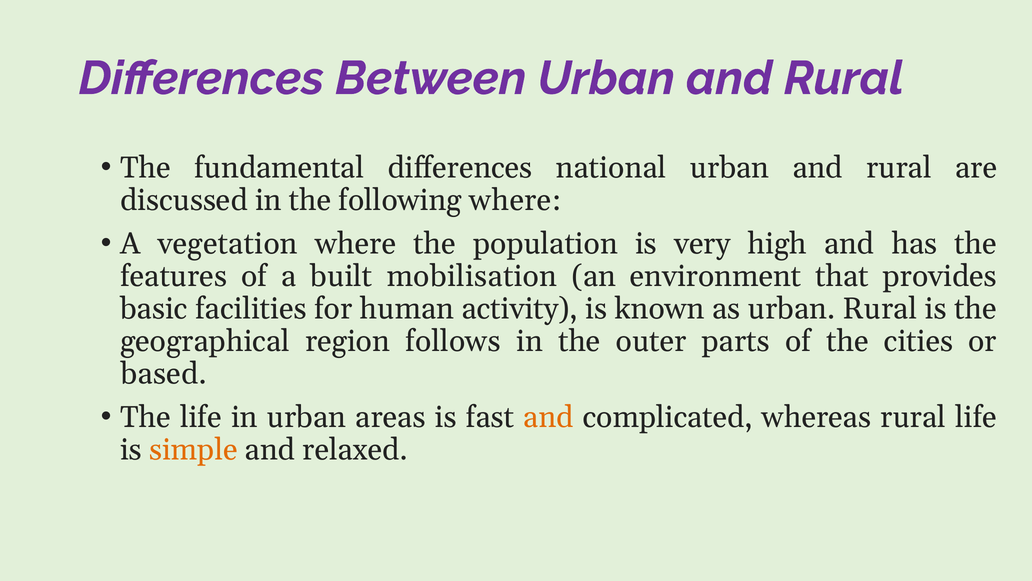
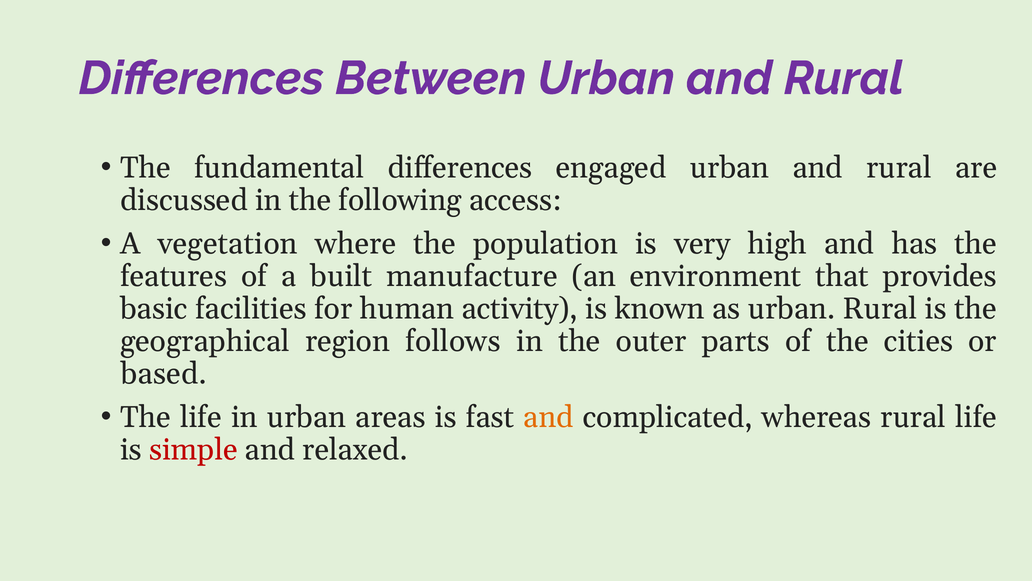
national: national -> engaged
following where: where -> access
mobilisation: mobilisation -> manufacture
simple colour: orange -> red
